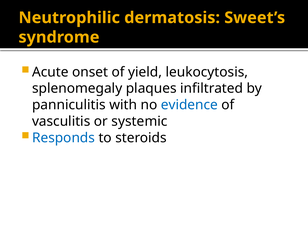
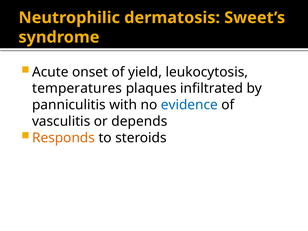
splenomegaly: splenomegaly -> temperatures
systemic: systemic -> depends
Responds colour: blue -> orange
